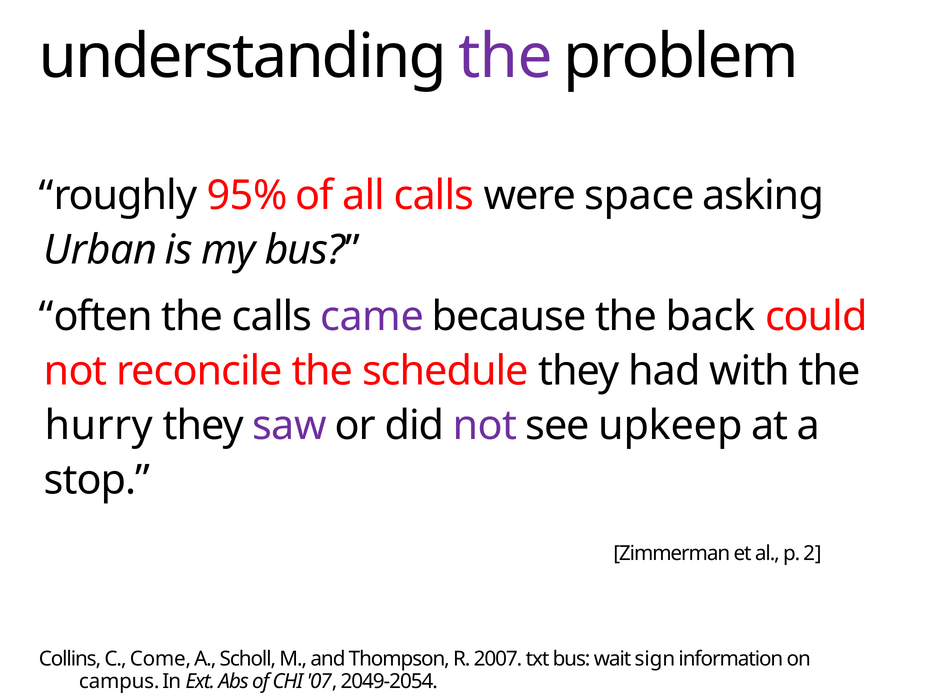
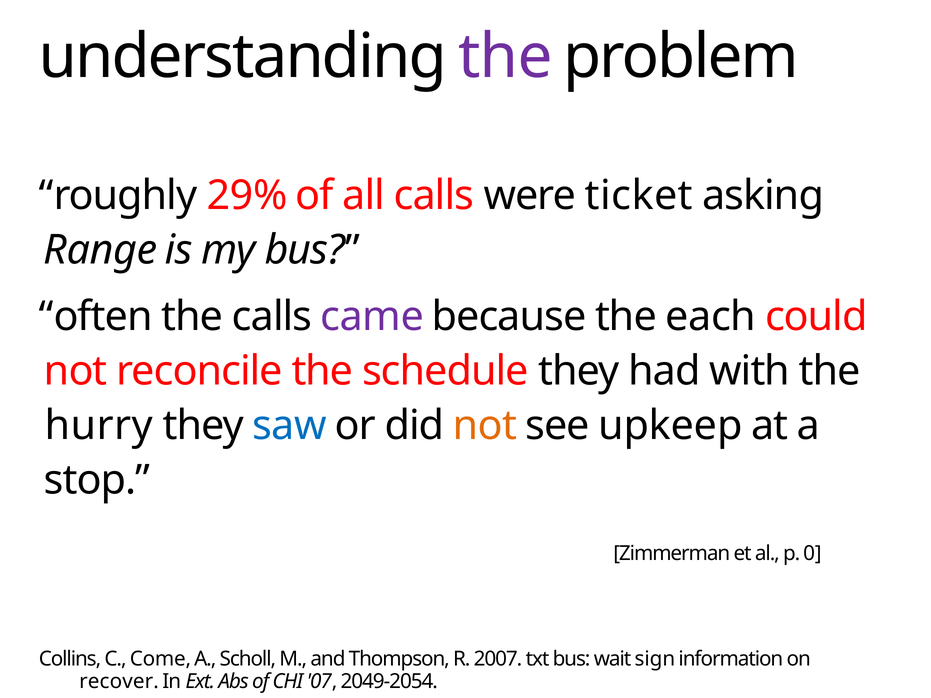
95%: 95% -> 29%
were space: space -> ticket
Urban: Urban -> Range
back: back -> each
saw colour: purple -> blue
not at (485, 426) colour: purple -> orange
2: 2 -> 0
campus: campus -> recover
